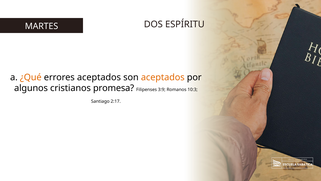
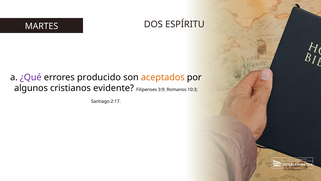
¿Qué colour: orange -> purple
errores aceptados: aceptados -> producido
promesa: promesa -> evidente
